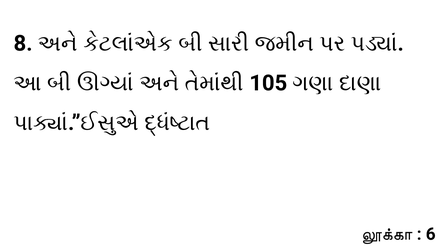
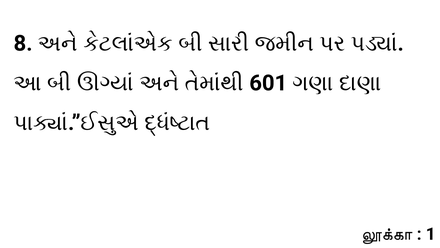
105: 105 -> 601
6: 6 -> 1
